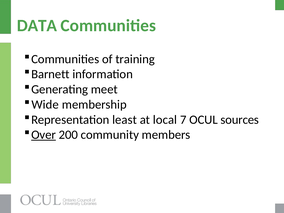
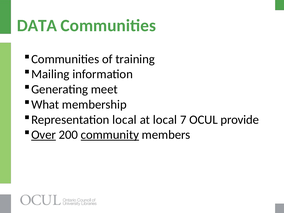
Barnett: Barnett -> Mailing
Wide: Wide -> What
Representation least: least -> local
sources: sources -> provide
community underline: none -> present
